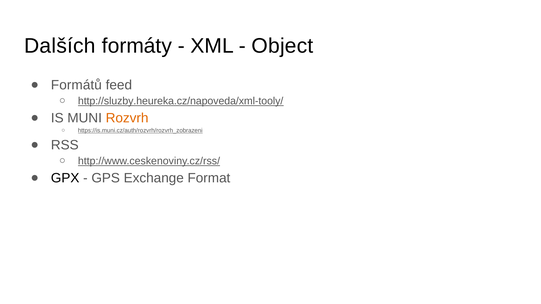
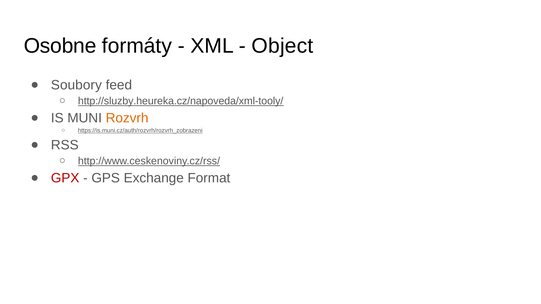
Dalších: Dalších -> Osobne
Formátů: Formátů -> Soubory
GPX colour: black -> red
